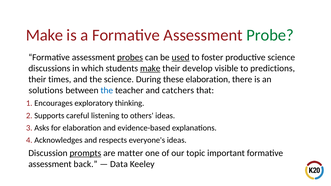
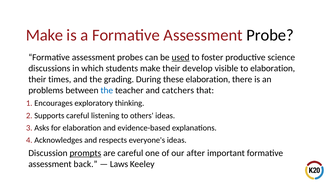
Probe colour: green -> black
probes underline: present -> none
make at (150, 68) underline: present -> none
to predictions: predictions -> elaboration
the science: science -> grading
solutions: solutions -> problems
are matter: matter -> careful
topic: topic -> after
Data: Data -> Laws
